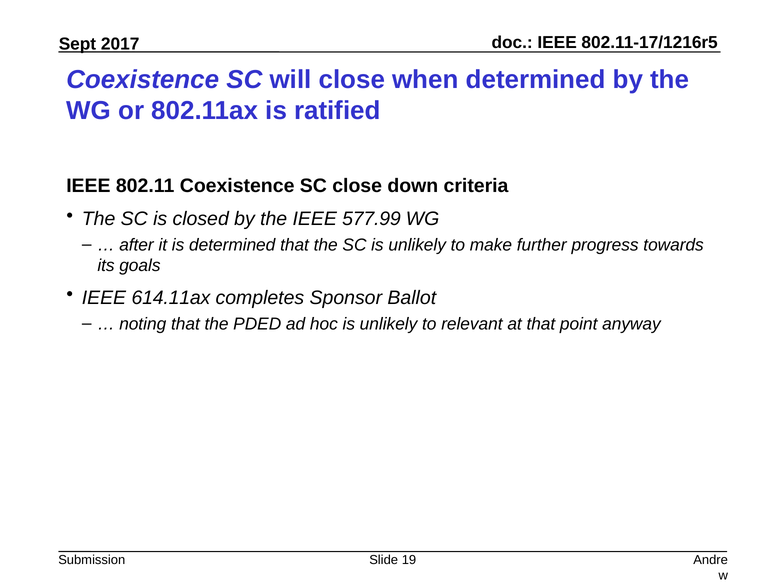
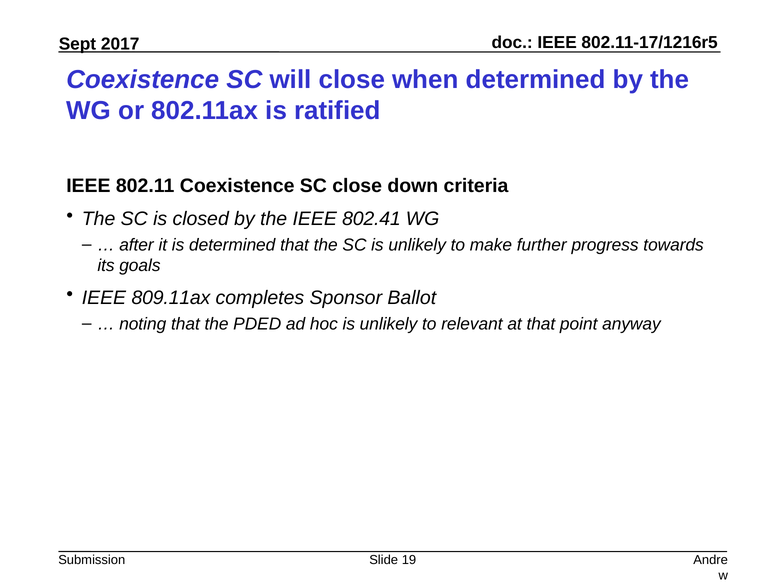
577.99: 577.99 -> 802.41
614.11ax: 614.11ax -> 809.11ax
